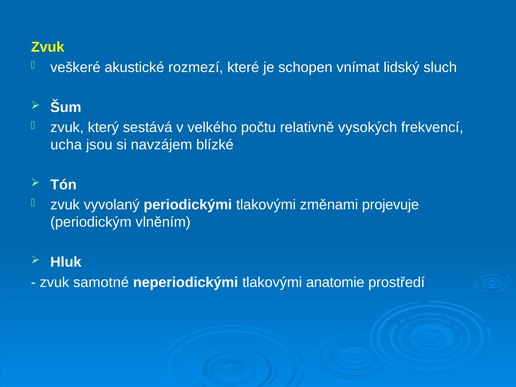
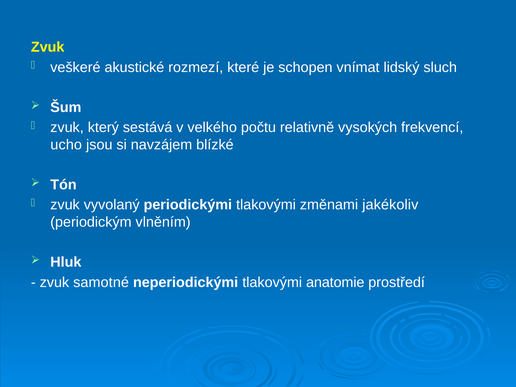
ucha: ucha -> ucho
projevuje: projevuje -> jakékoliv
